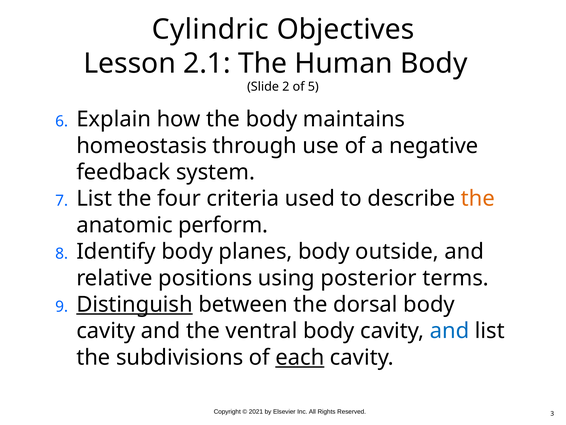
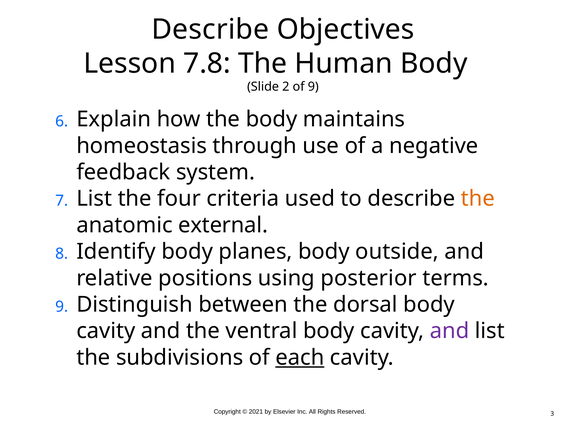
Cylindric at (210, 29): Cylindric -> Describe
2.1: 2.1 -> 7.8
of 5: 5 -> 9
perform: perform -> external
Distinguish underline: present -> none
and at (449, 331) colour: blue -> purple
